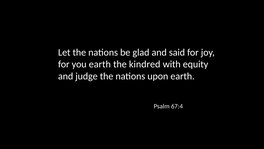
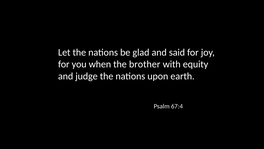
you earth: earth -> when
kindred: kindred -> brother
